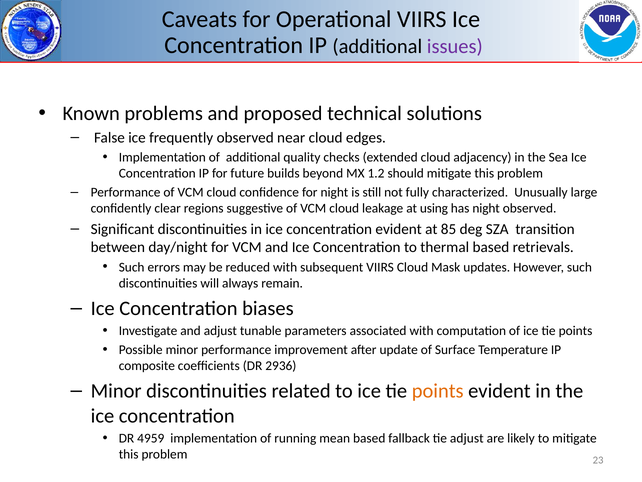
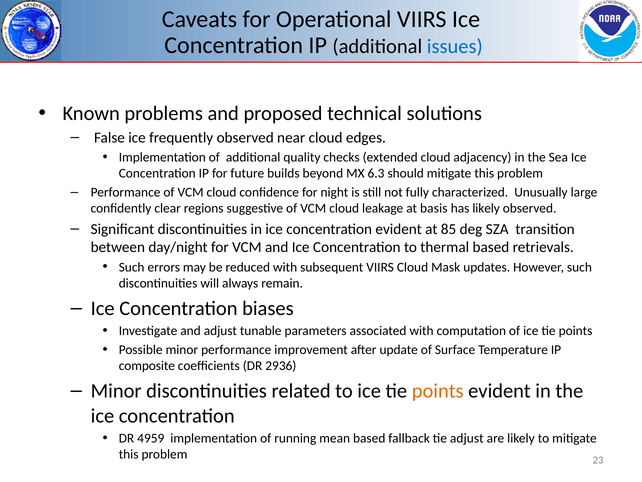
issues colour: purple -> blue
1.2: 1.2 -> 6.3
using: using -> basis
has night: night -> likely
